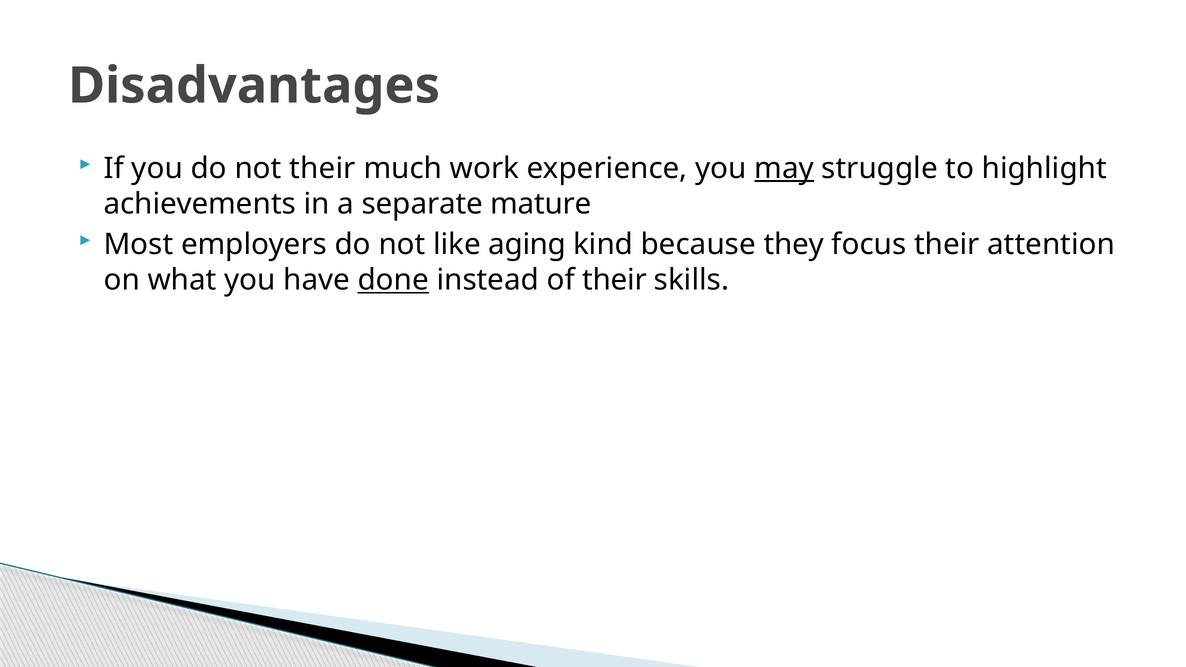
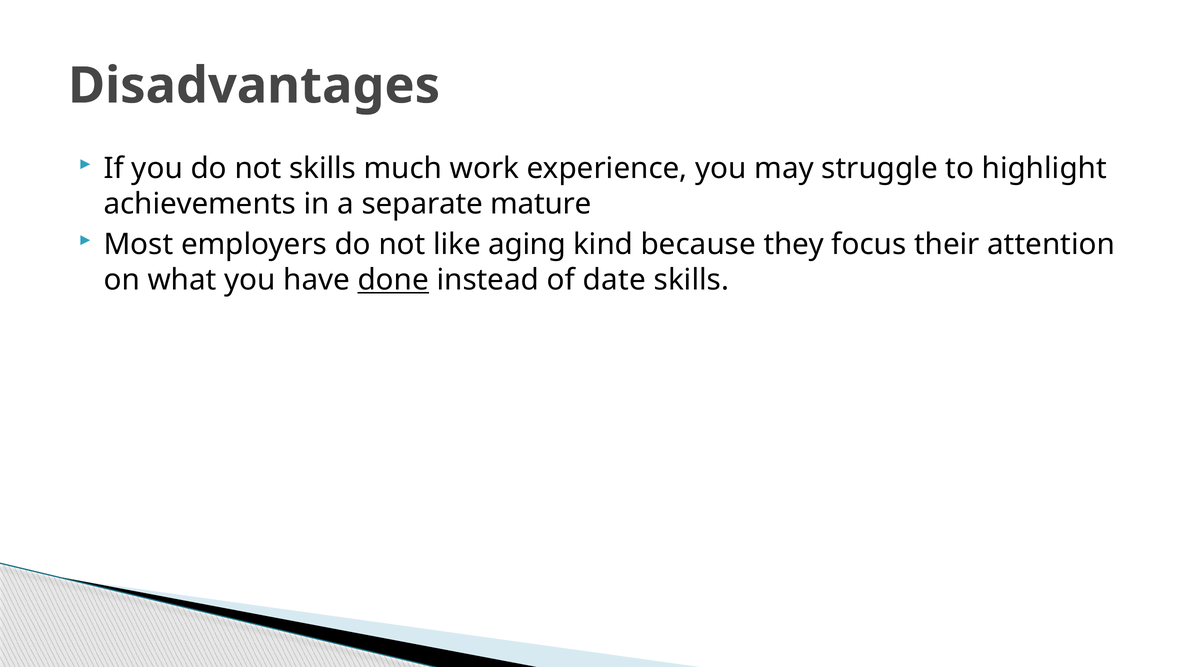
not their: their -> skills
may underline: present -> none
of their: their -> date
